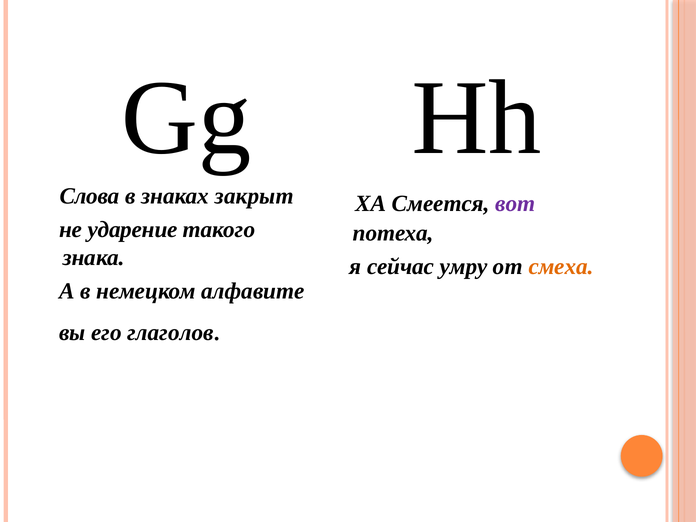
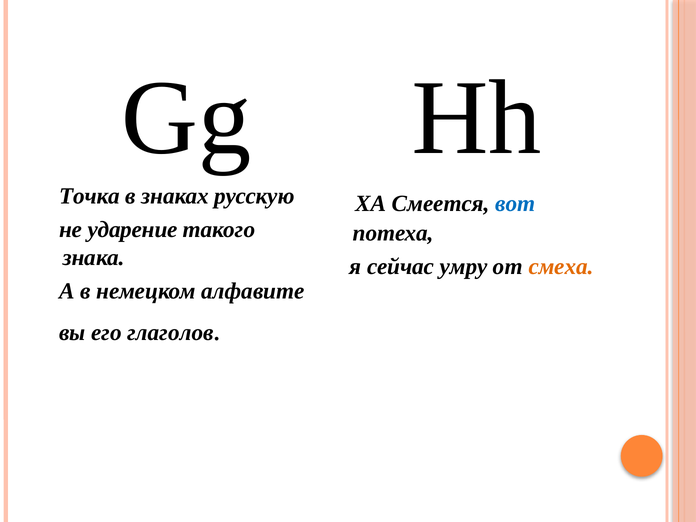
Слова: Слова -> Точка
закрыт: закрыт -> русскую
вот colour: purple -> blue
